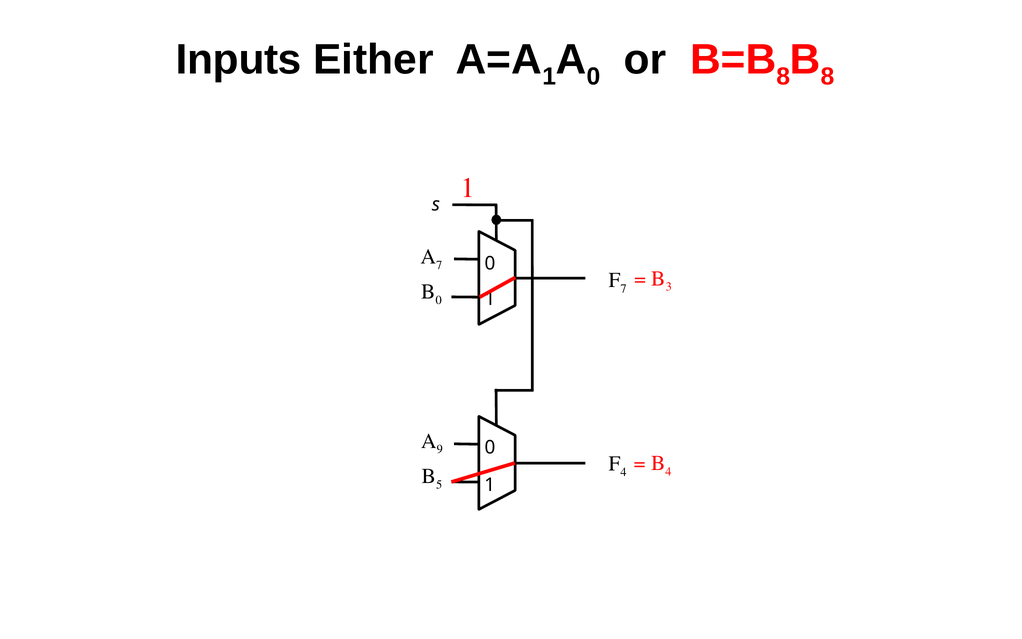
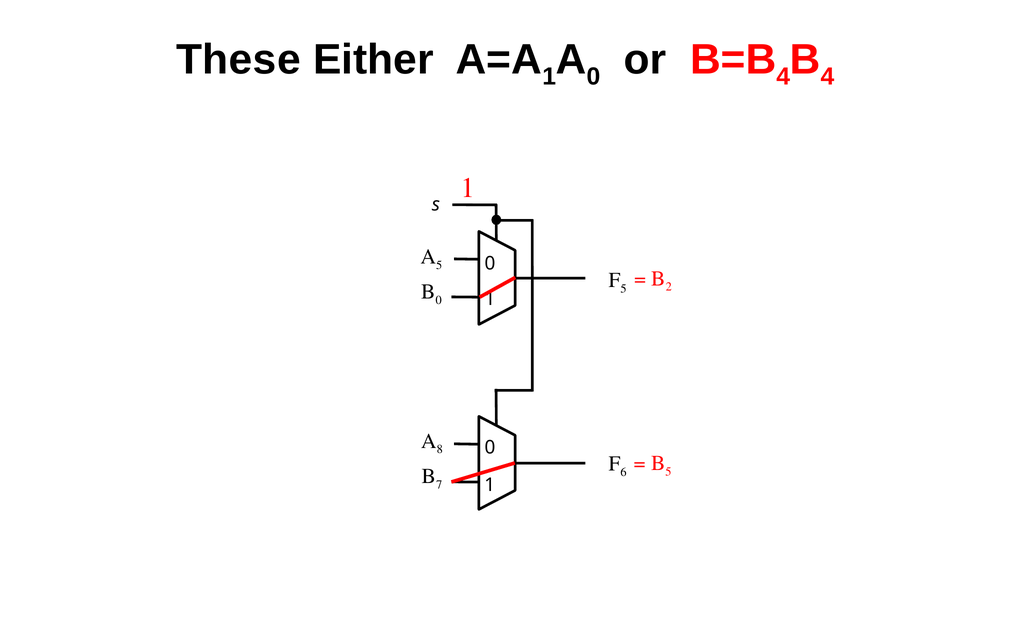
Inputs: Inputs -> These
8 at (783, 76): 8 -> 4
8 at (827, 76): 8 -> 4
7 at (439, 265): 7 -> 5
3: 3 -> 2
7 at (623, 289): 7 -> 5
9: 9 -> 8
4 at (668, 471): 4 -> 5
4 at (623, 472): 4 -> 6
5: 5 -> 7
